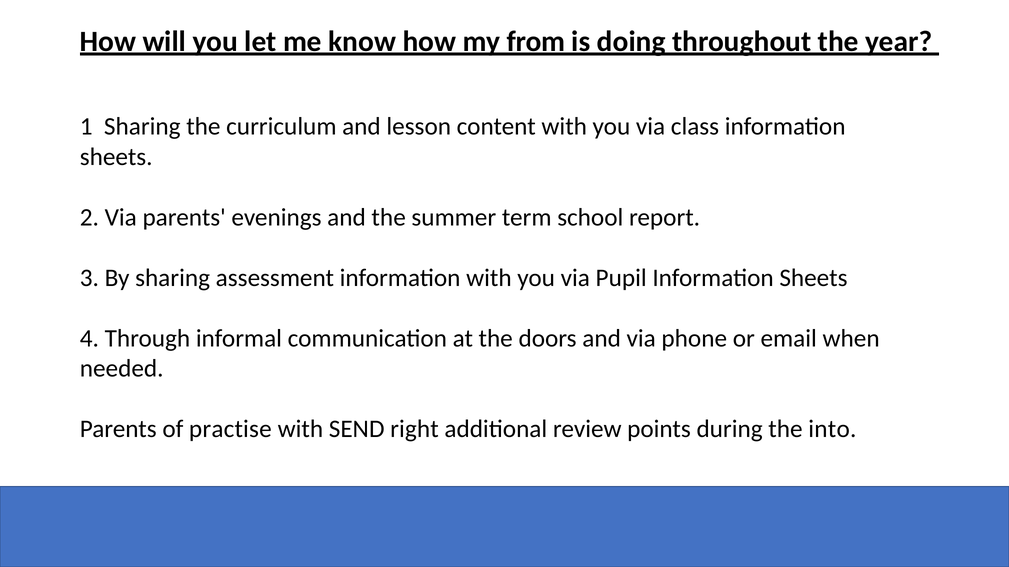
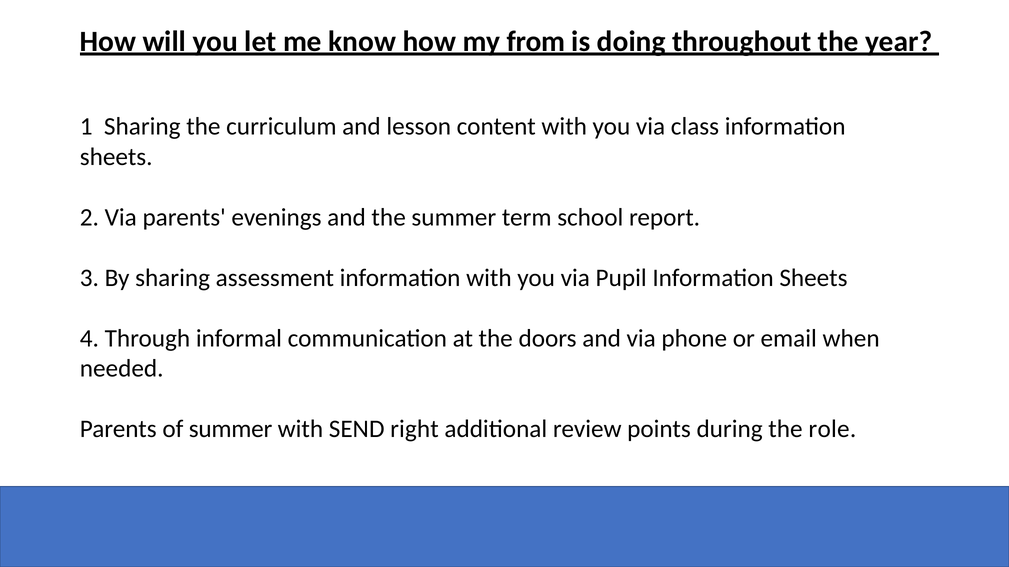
of practise: practise -> summer
into: into -> role
